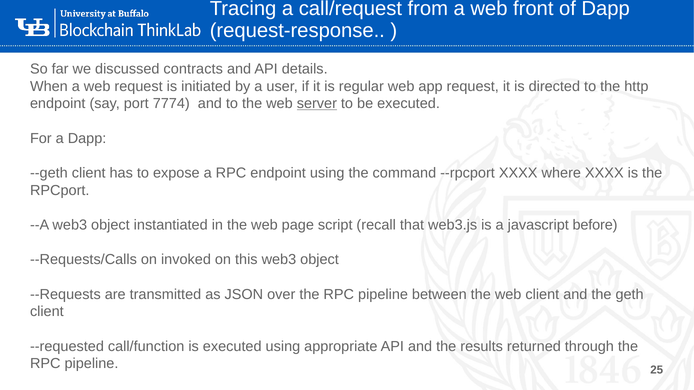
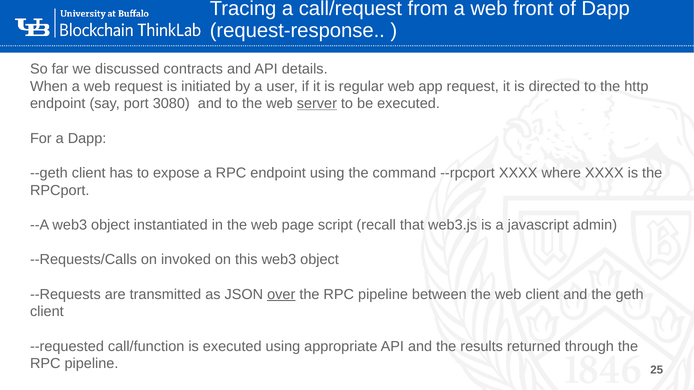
7774: 7774 -> 3080
before: before -> admin
over underline: none -> present
